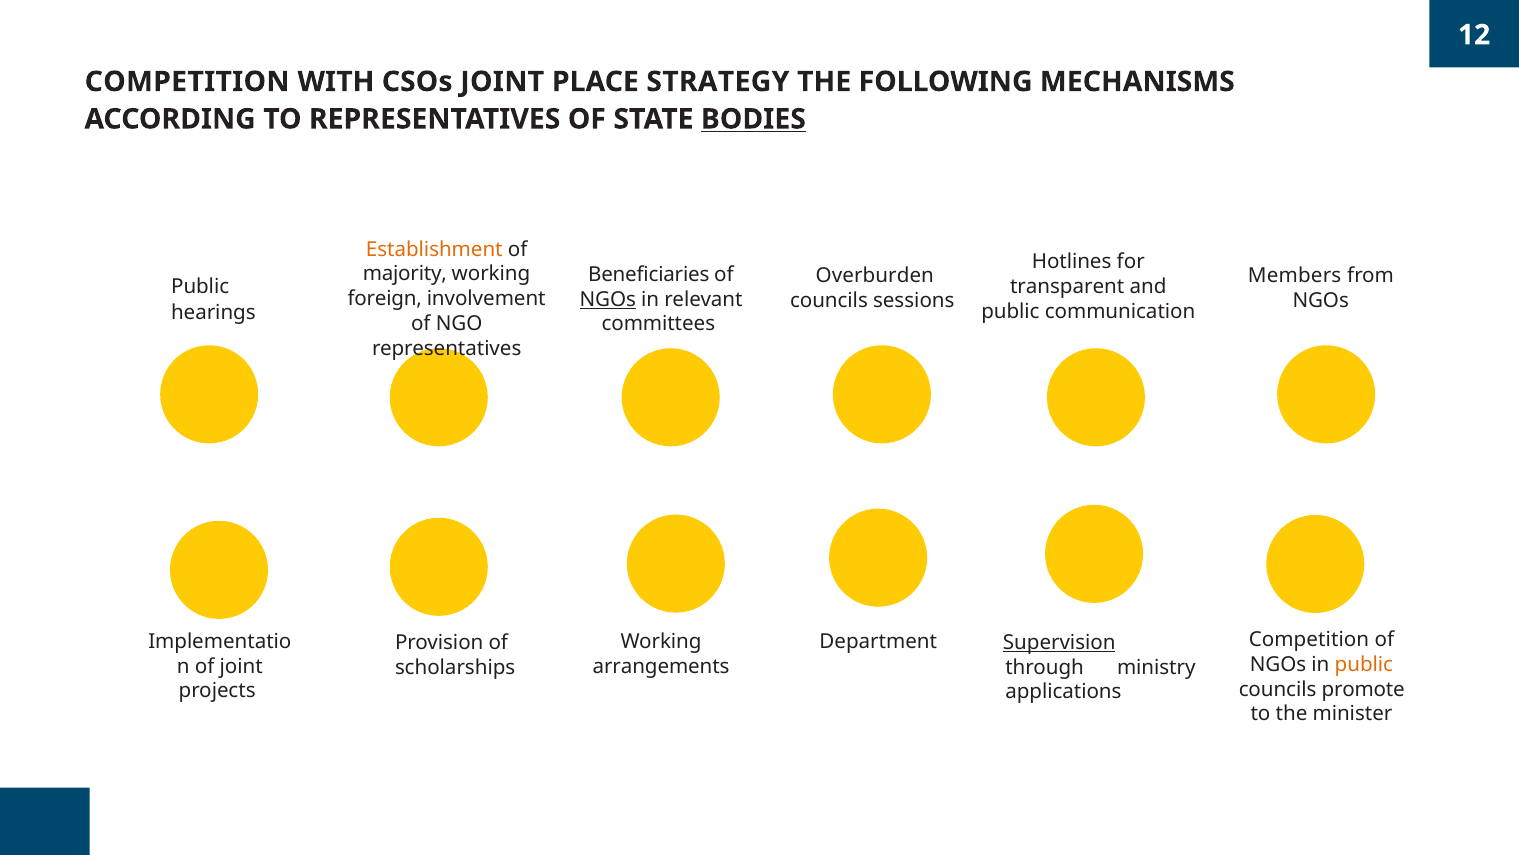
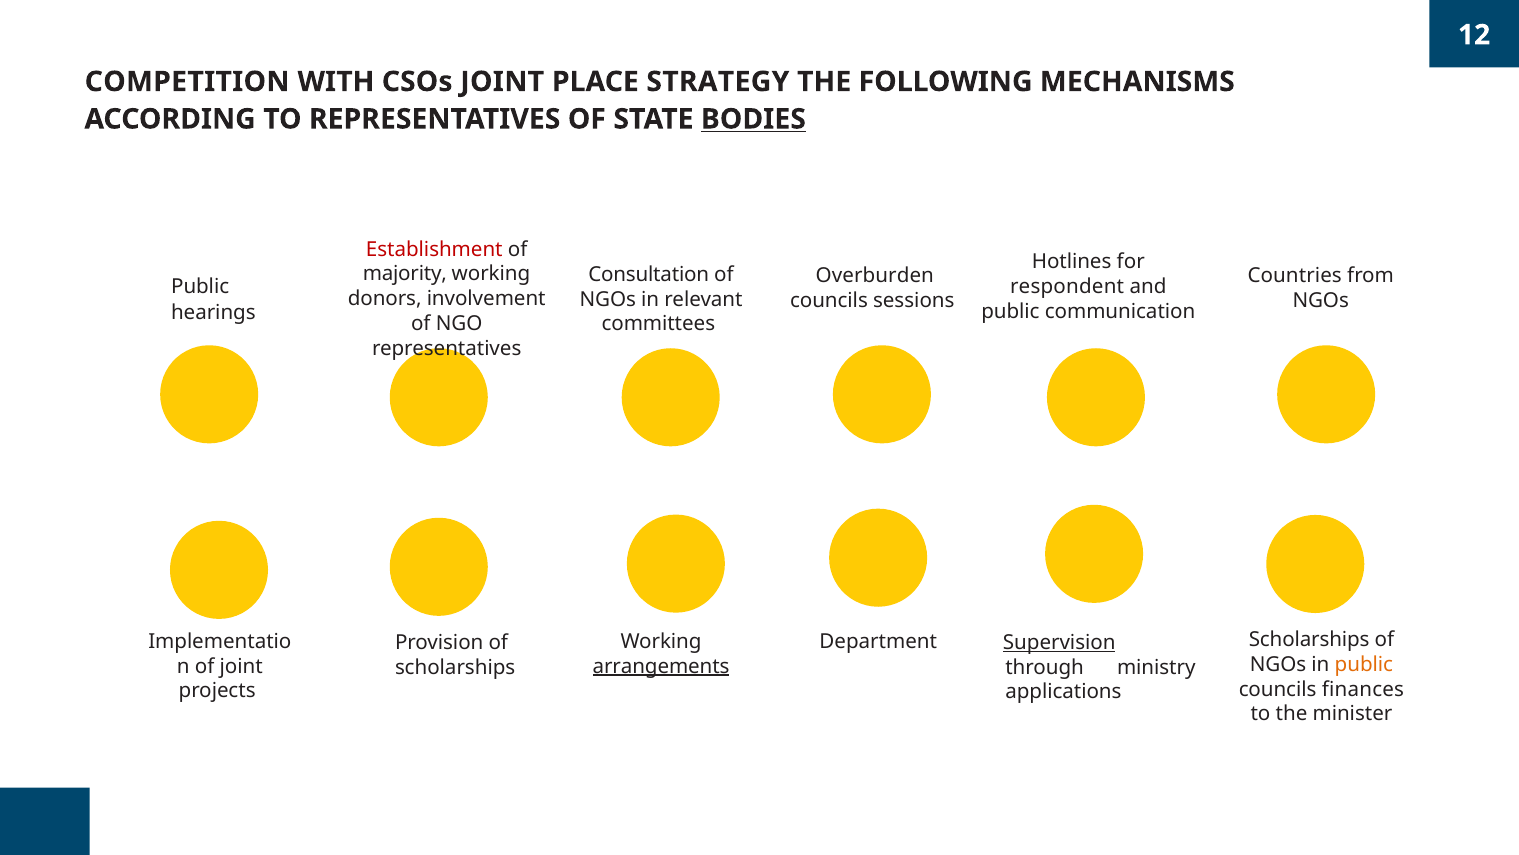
Establishment colour: orange -> red
Beneficiaries: Beneficiaries -> Consultation
Members: Members -> Countries
transparent: transparent -> respondent
foreign: foreign -> donors
NGOs at (608, 299) underline: present -> none
Competition at (1309, 640): Competition -> Scholarships
arrangements underline: none -> present
promote: promote -> finances
